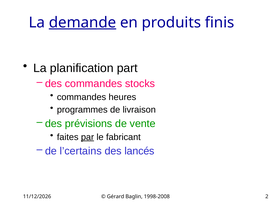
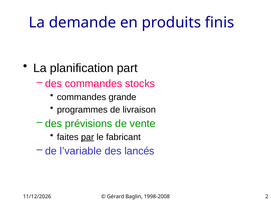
demande underline: present -> none
heures: heures -> grande
l’certains: l’certains -> l’variable
